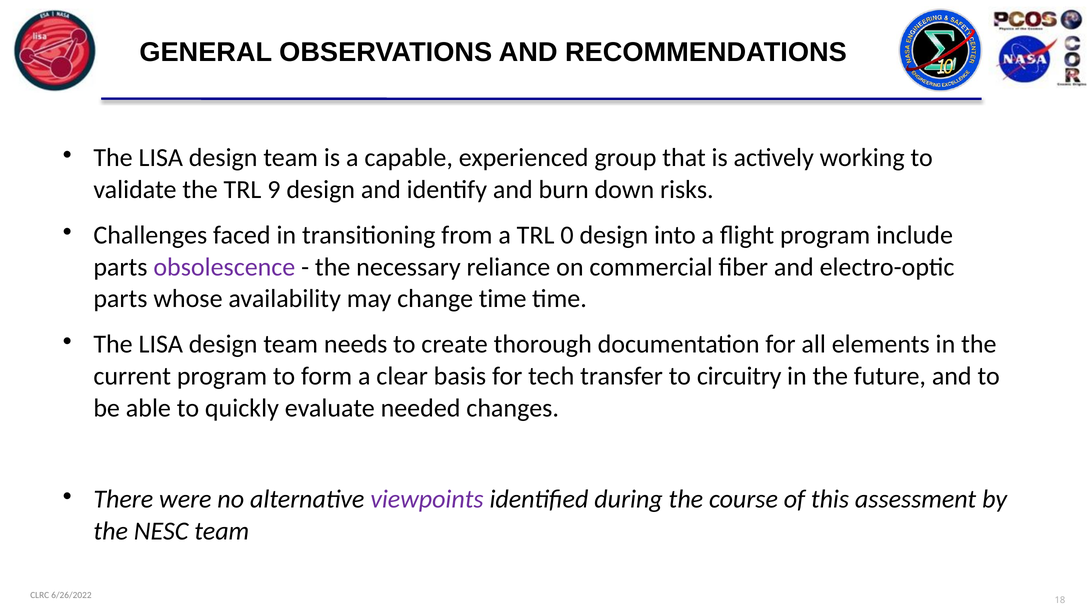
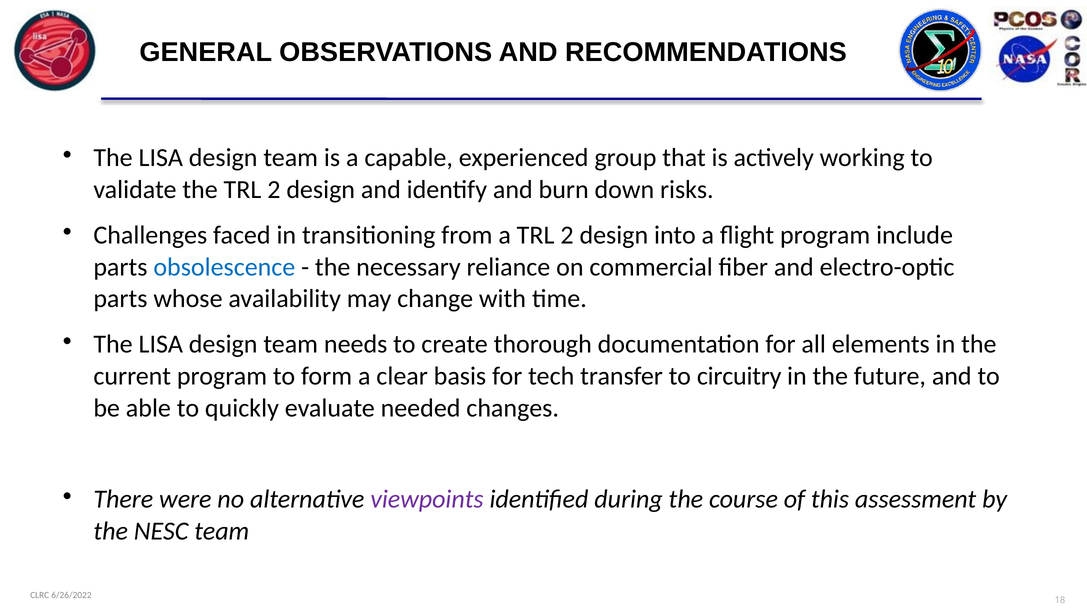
the TRL 9: 9 -> 2
a TRL 0: 0 -> 2
obsolescence colour: purple -> blue
change time: time -> with
